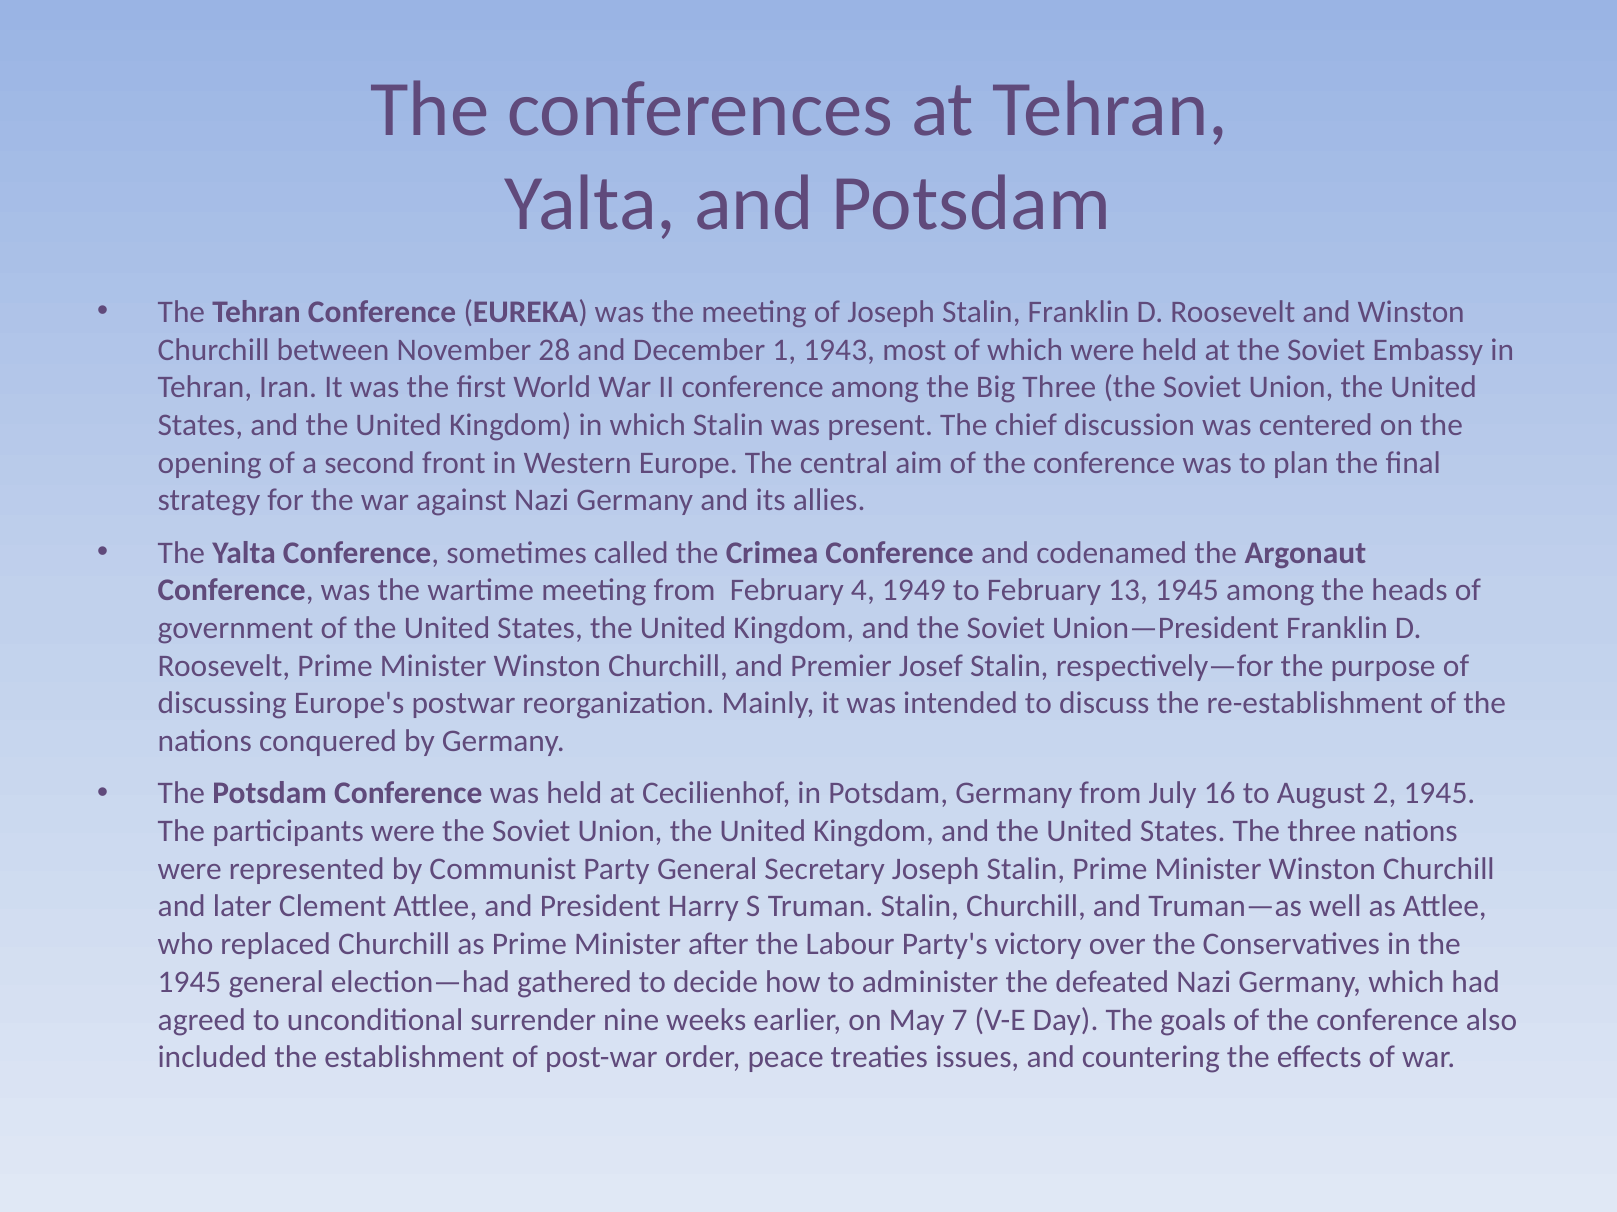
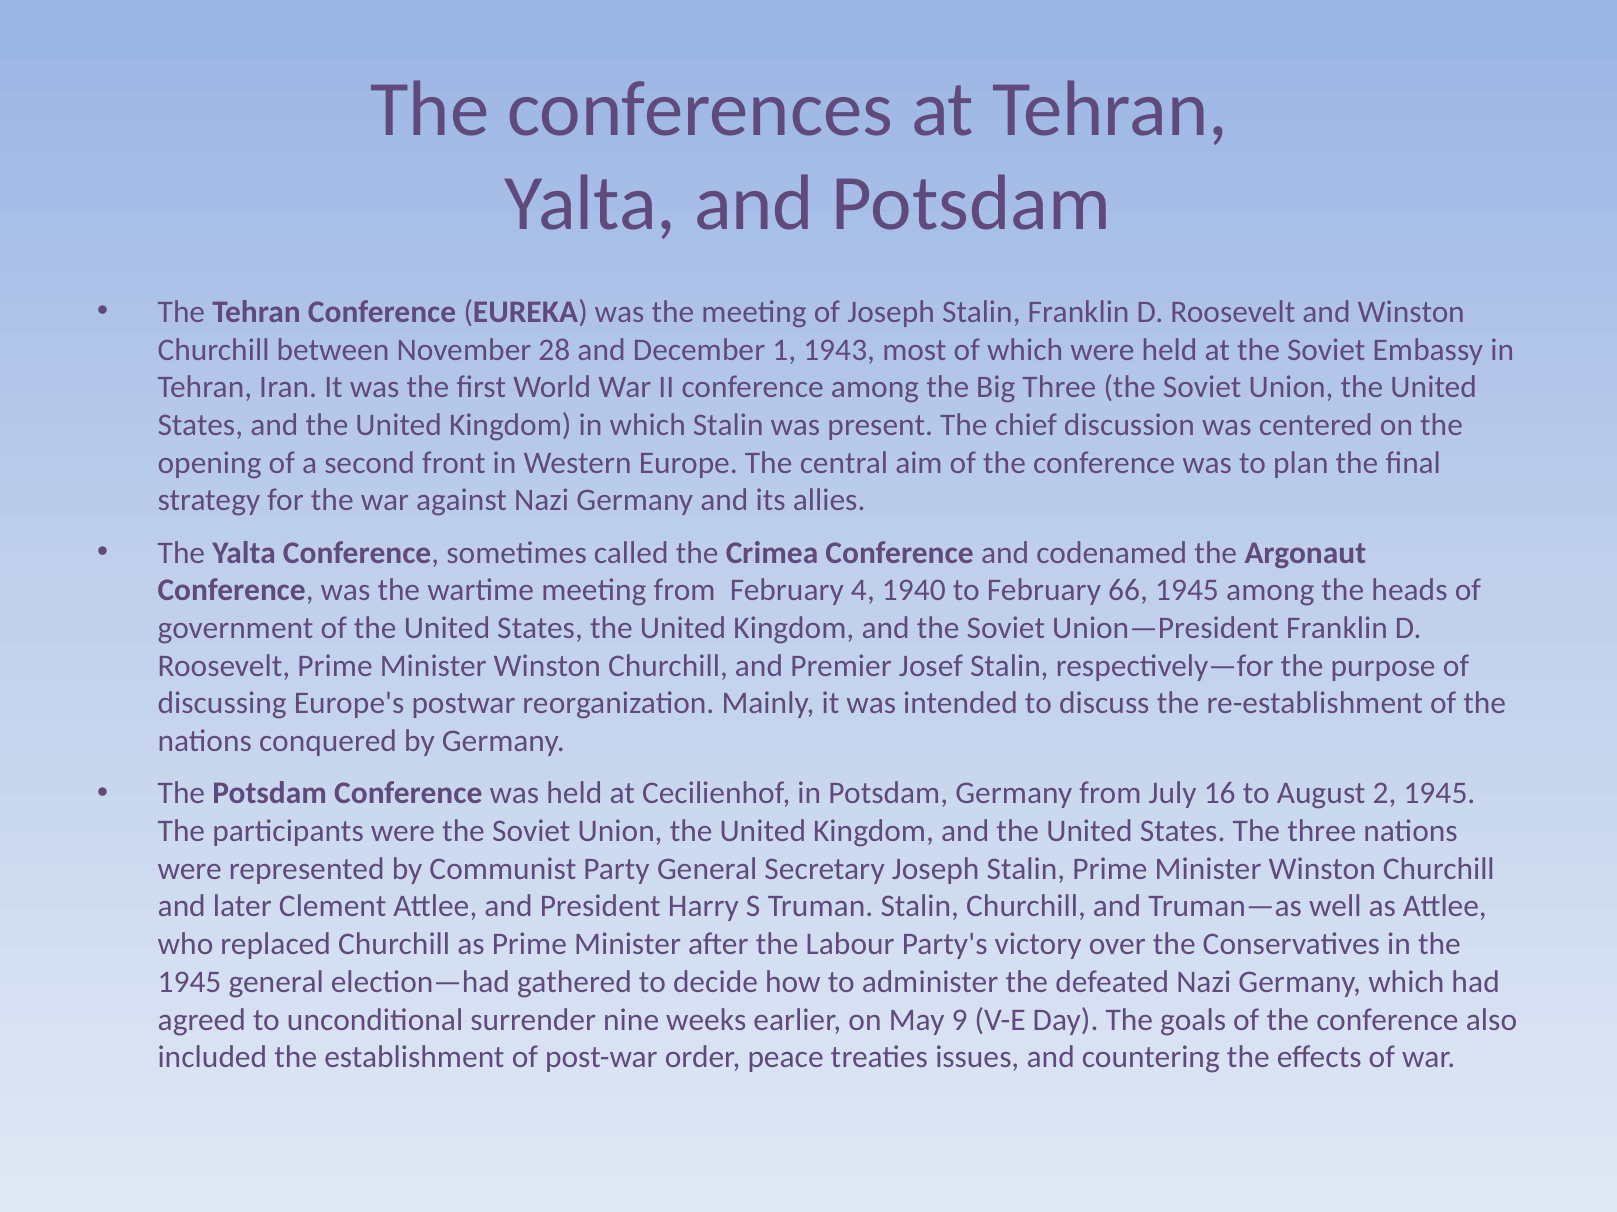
1949: 1949 -> 1940
13: 13 -> 66
7: 7 -> 9
